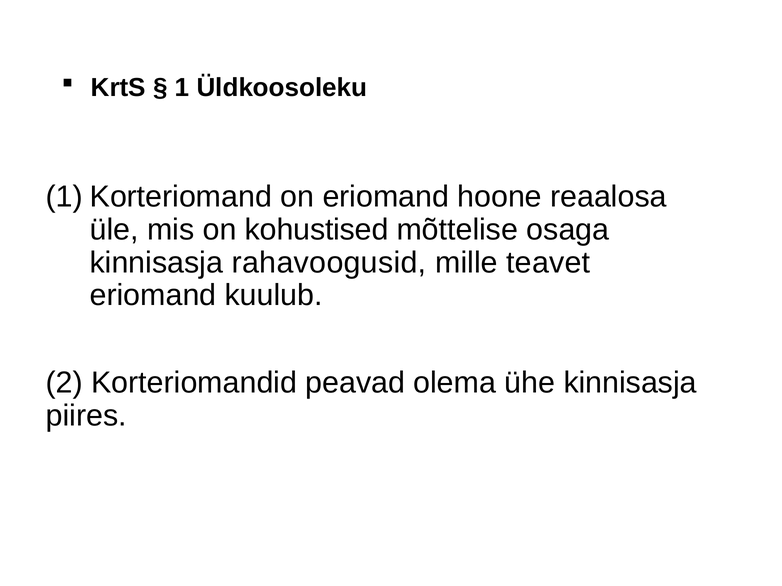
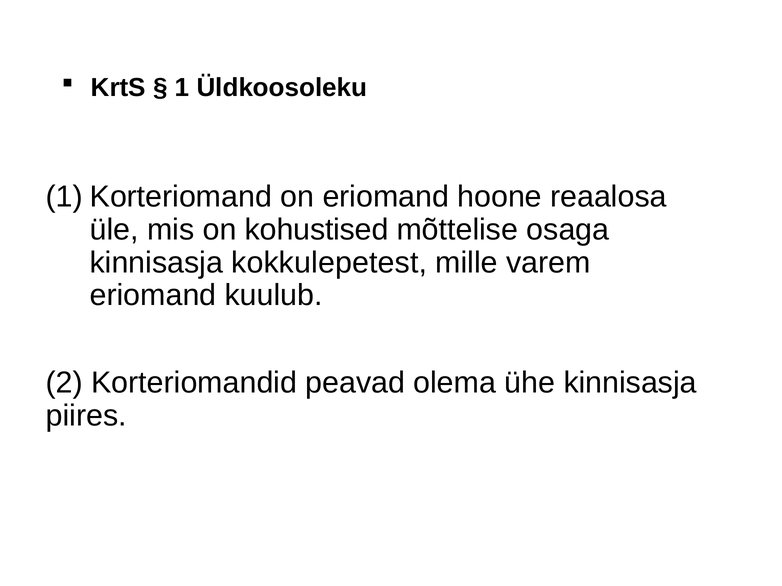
rahavoogusid: rahavoogusid -> kokkulepetest
teavet: teavet -> varem
